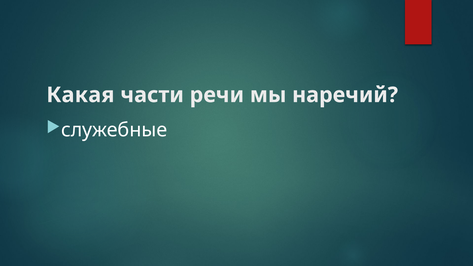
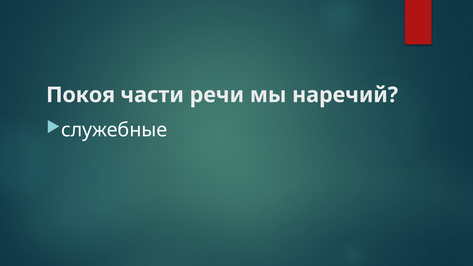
Какая: Какая -> Покоя
